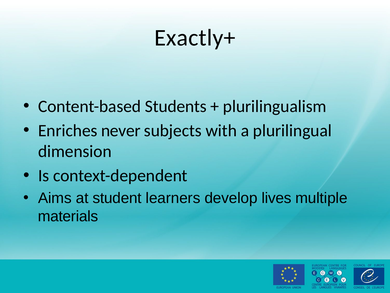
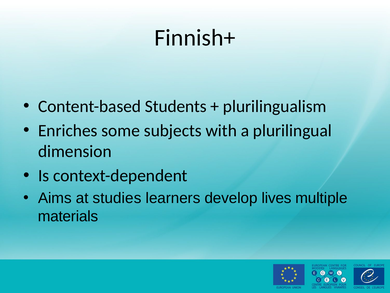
Exactly+: Exactly+ -> Finnish+
never: never -> some
student: student -> studies
